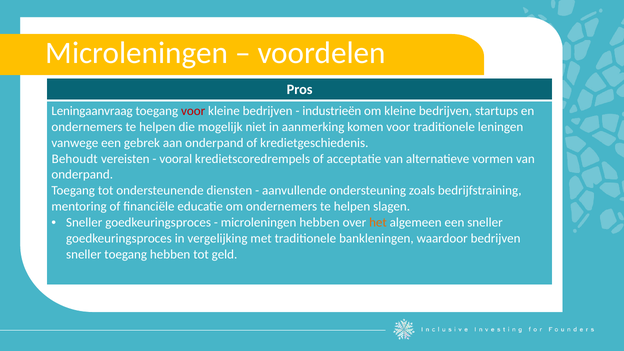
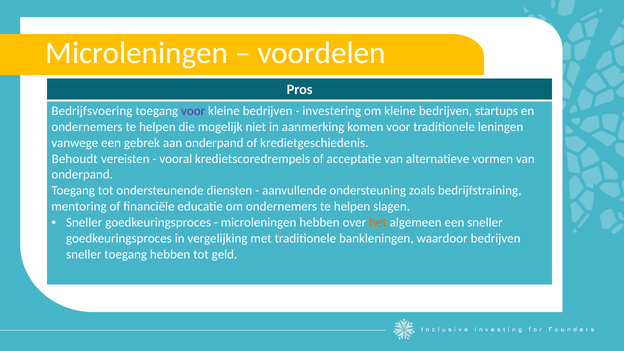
Leningaanvraag: Leningaanvraag -> Bedrijfsvoering
voor at (193, 111) colour: red -> purple
industrieën: industrieën -> investering
